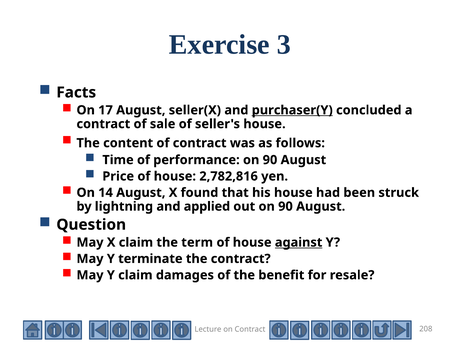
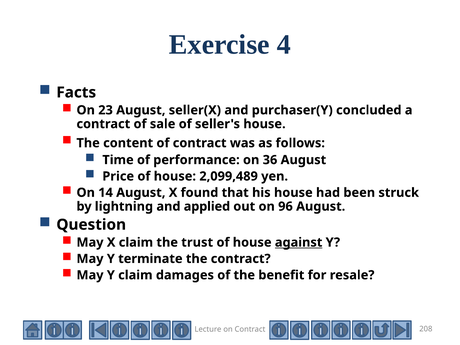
3: 3 -> 4
17: 17 -> 23
purchaser(Y underline: present -> none
performance on 90: 90 -> 36
2,782,816: 2,782,816 -> 2,099,489
out on 90: 90 -> 96
term: term -> trust
